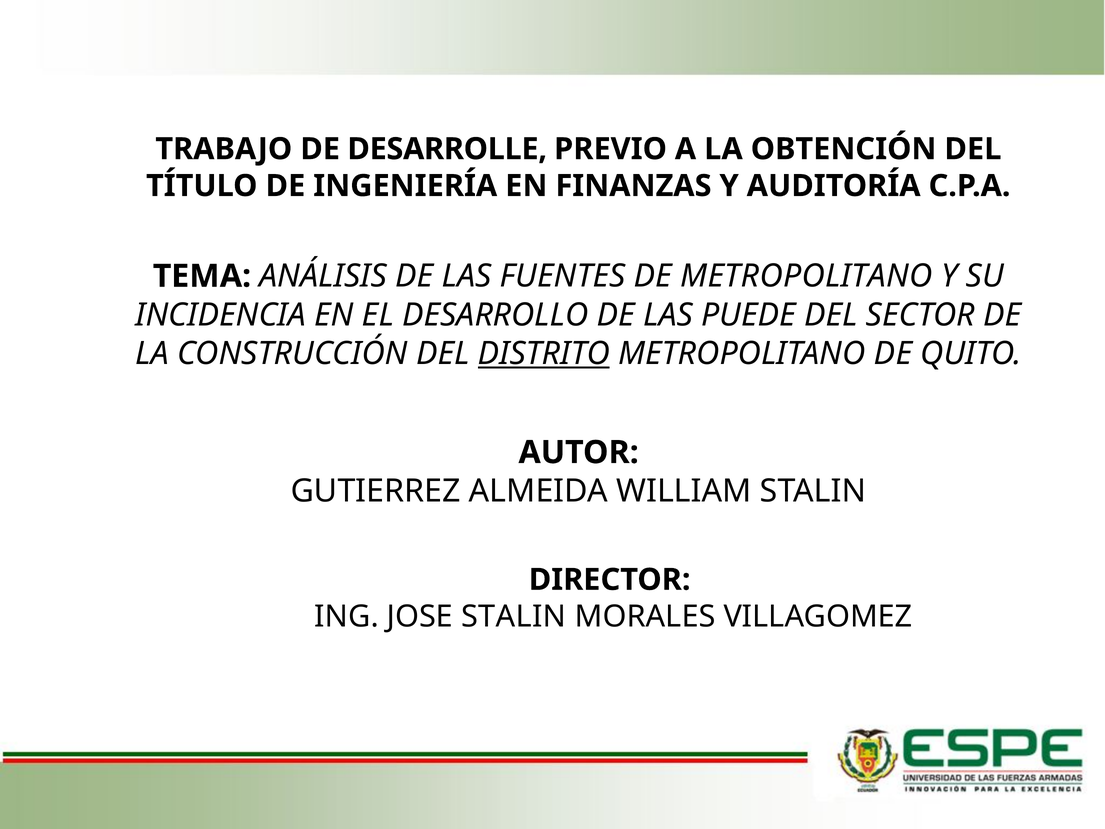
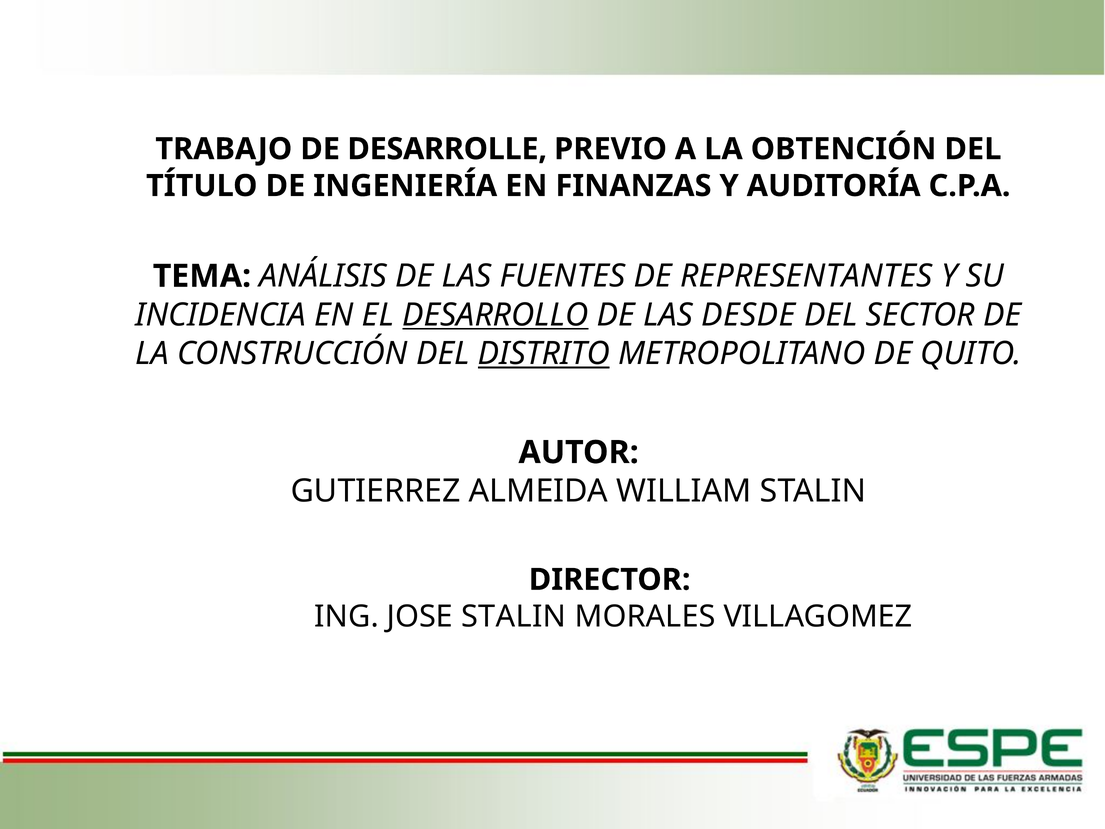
DE METROPOLITANO: METROPOLITANO -> REPRESENTANTES
DESARROLLO underline: none -> present
PUEDE: PUEDE -> DESDE
